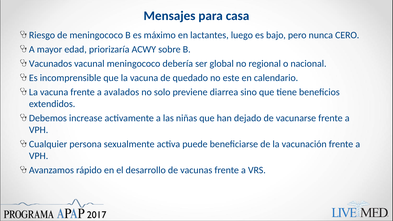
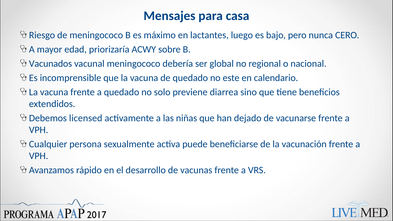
a avalados: avalados -> quedado
increase: increase -> licensed
